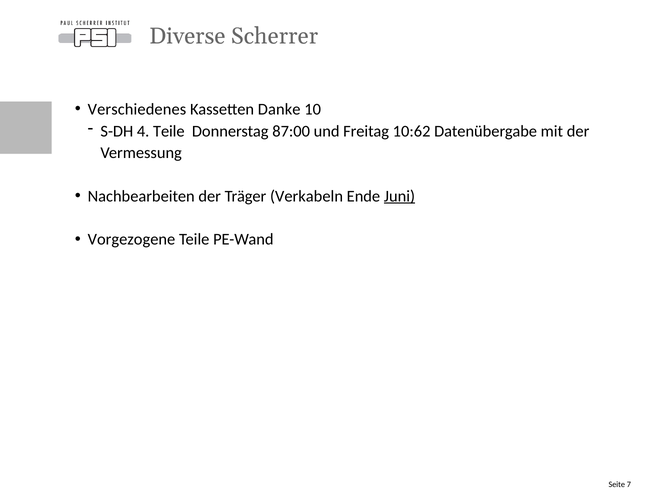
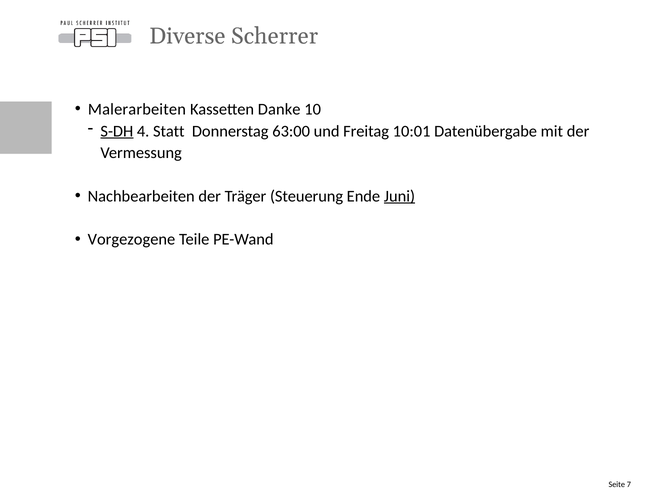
Verschiedenes: Verschiedenes -> Malerarbeiten
S-DH underline: none -> present
4 Teile: Teile -> Statt
87:00: 87:00 -> 63:00
10:62: 10:62 -> 10:01
Verkabeln: Verkabeln -> Steuerung
